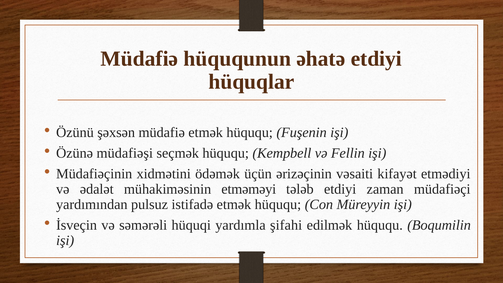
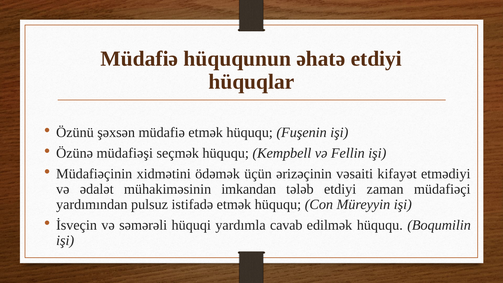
etməməyi: etməməyi -> imkandan
şifahi: şifahi -> cavab
